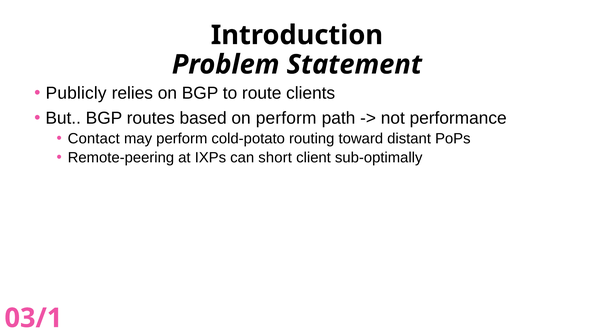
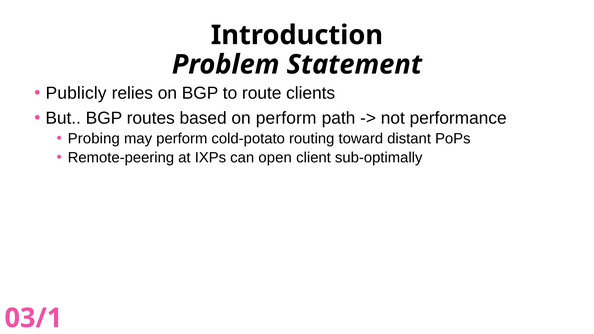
Contact: Contact -> Probing
short: short -> open
